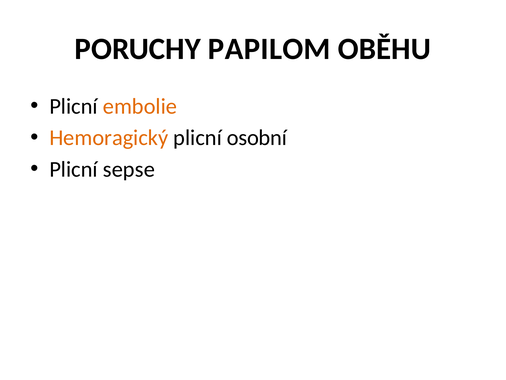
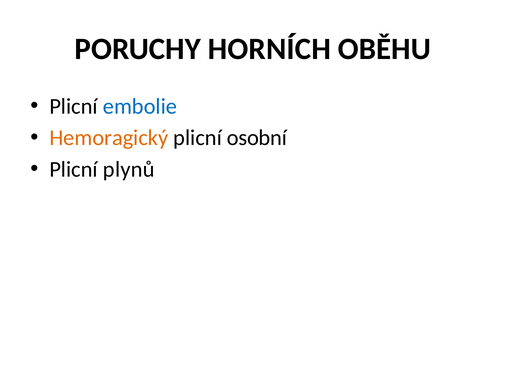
PAPILOM: PAPILOM -> HORNÍCH
embolie colour: orange -> blue
sepse: sepse -> plynů
